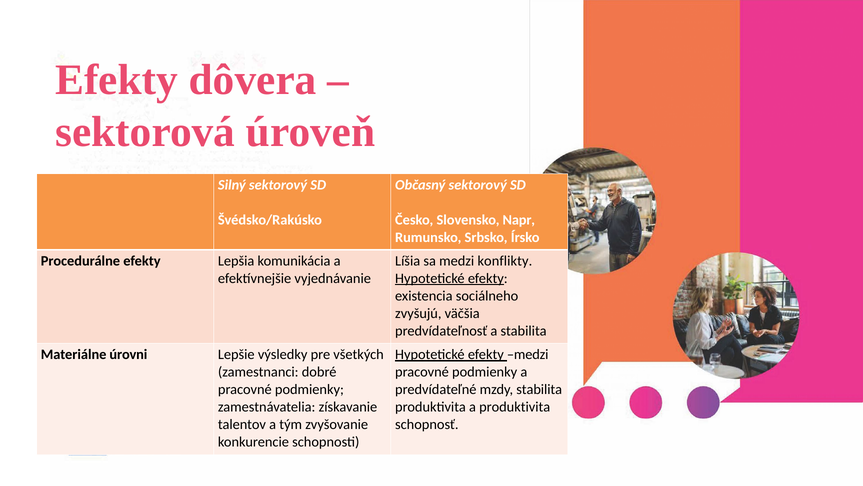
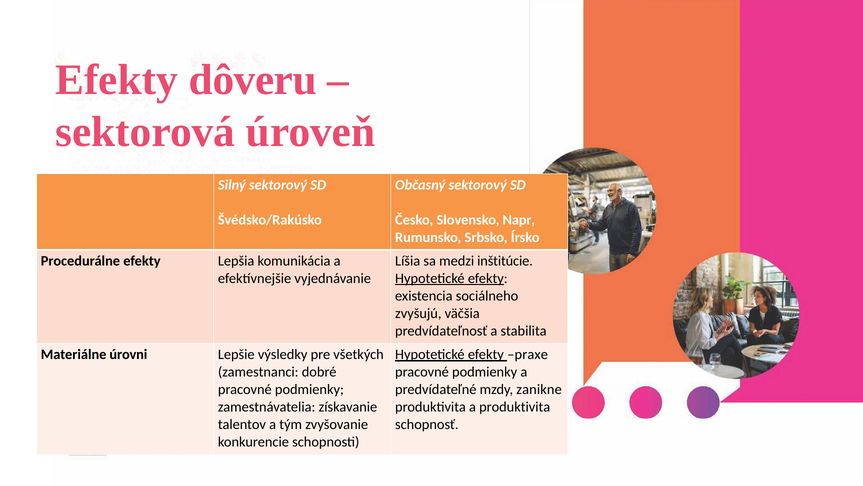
dôvera: dôvera -> dôveru
konflikty: konflikty -> inštitúcie
efekty medzi: medzi -> praxe
mzdy stabilita: stabilita -> zanikne
